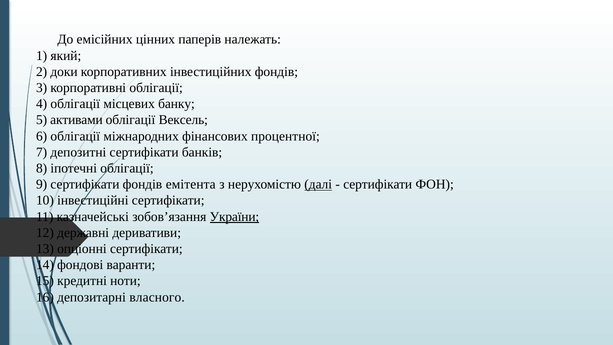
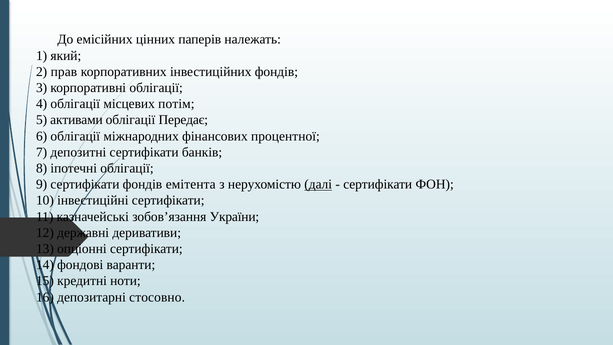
доки: доки -> прав
банку: банку -> потім
Вексель: Вексель -> Передає
України underline: present -> none
власного: власного -> стосовно
